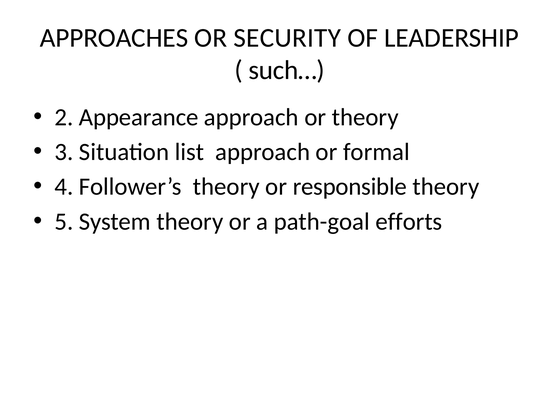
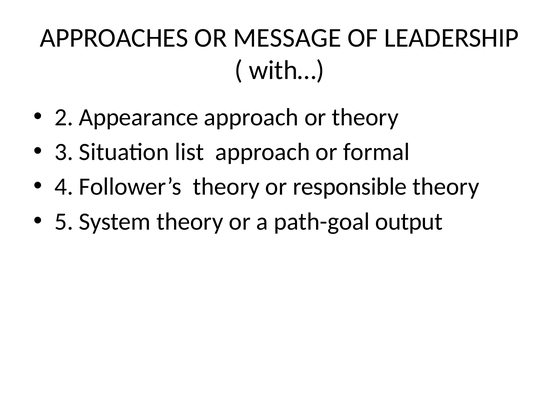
SECURITY: SECURITY -> MESSAGE
such…: such… -> with…
efforts: efforts -> output
